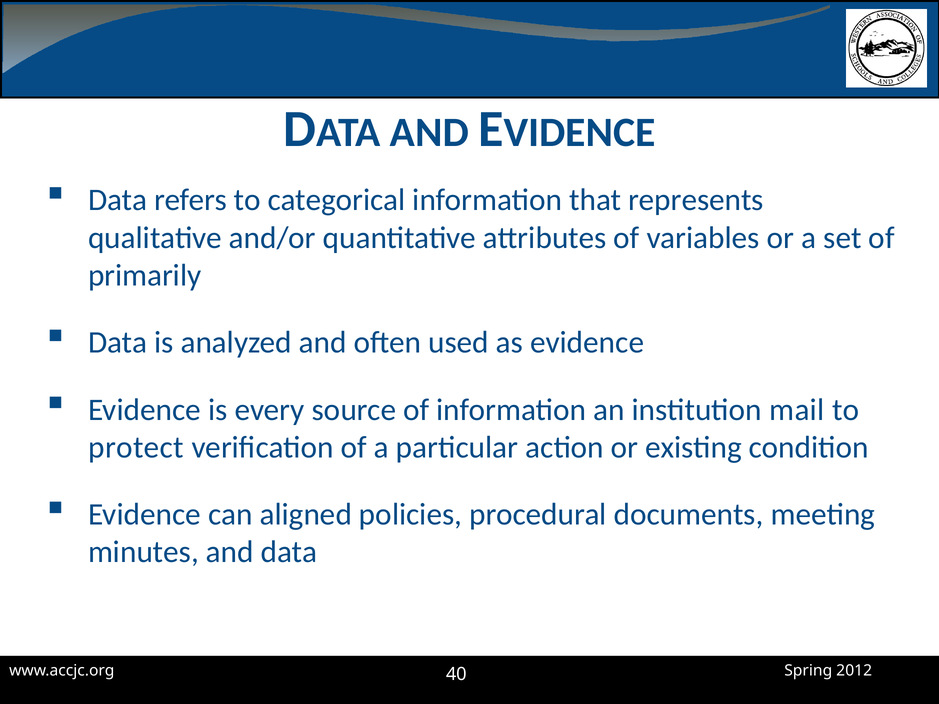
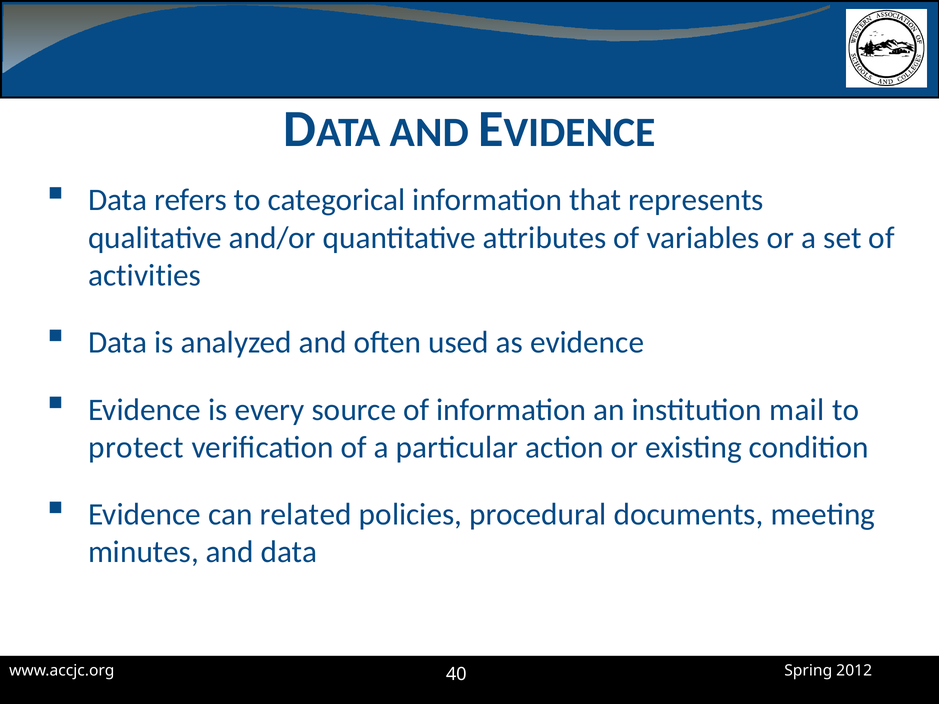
primarily: primarily -> activities
aligned: aligned -> related
